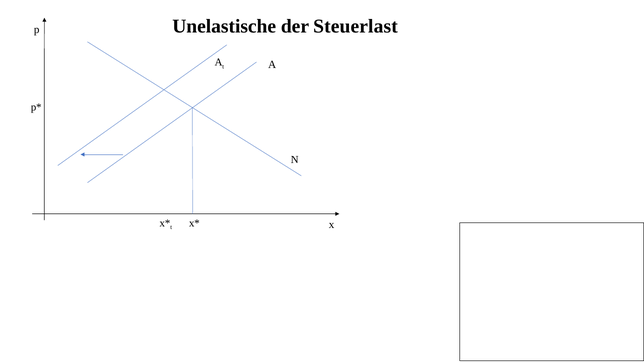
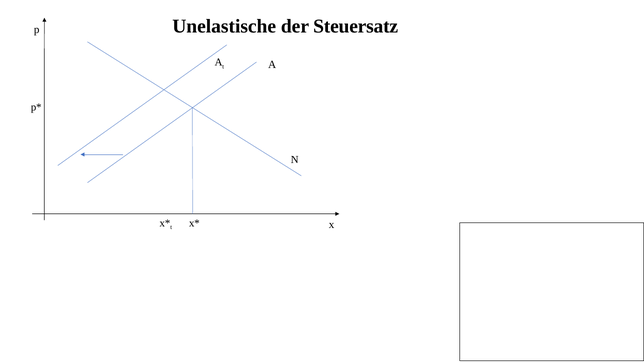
Steuerlast: Steuerlast -> Steuersatz
